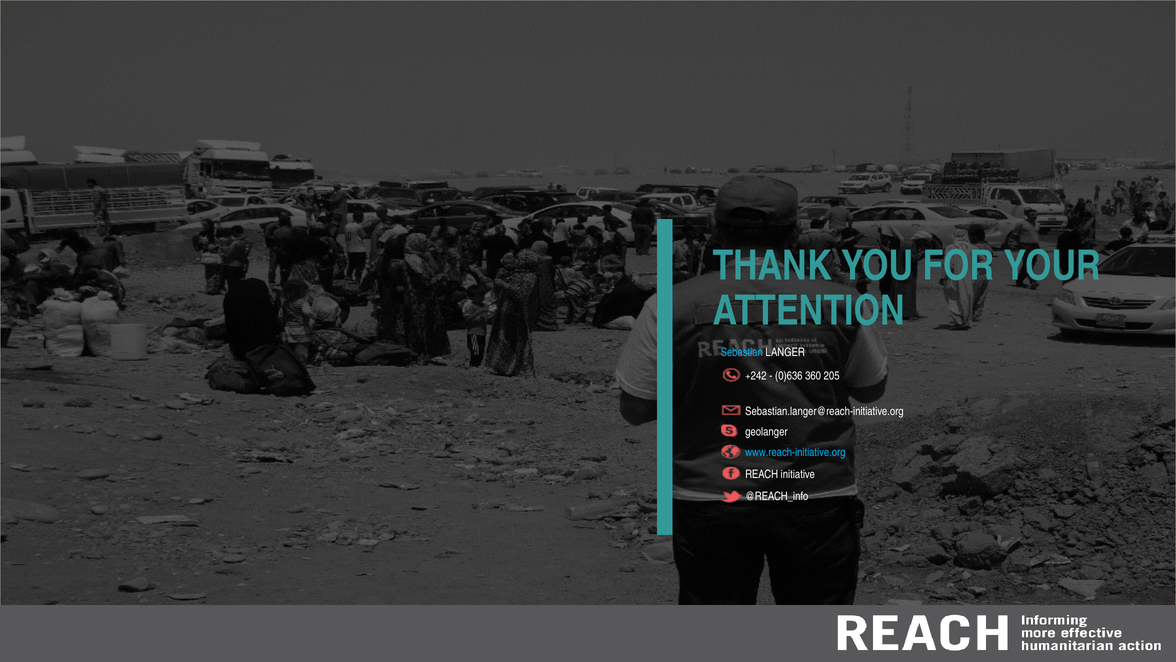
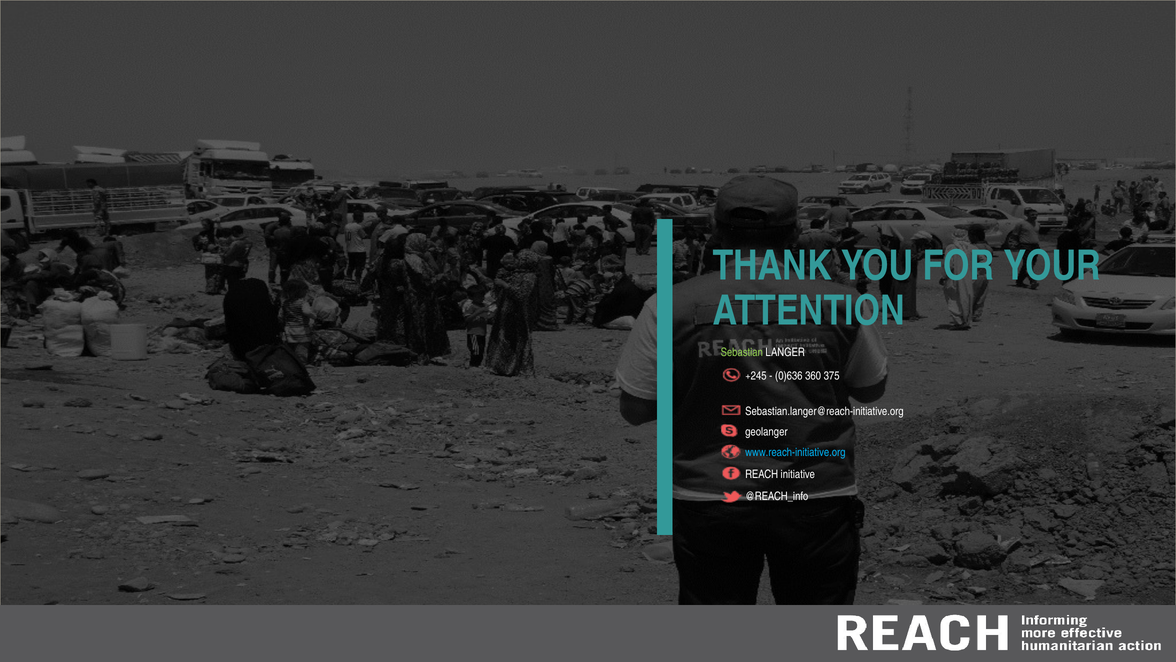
Sebastian colour: light blue -> light green
+242: +242 -> +245
205: 205 -> 375
